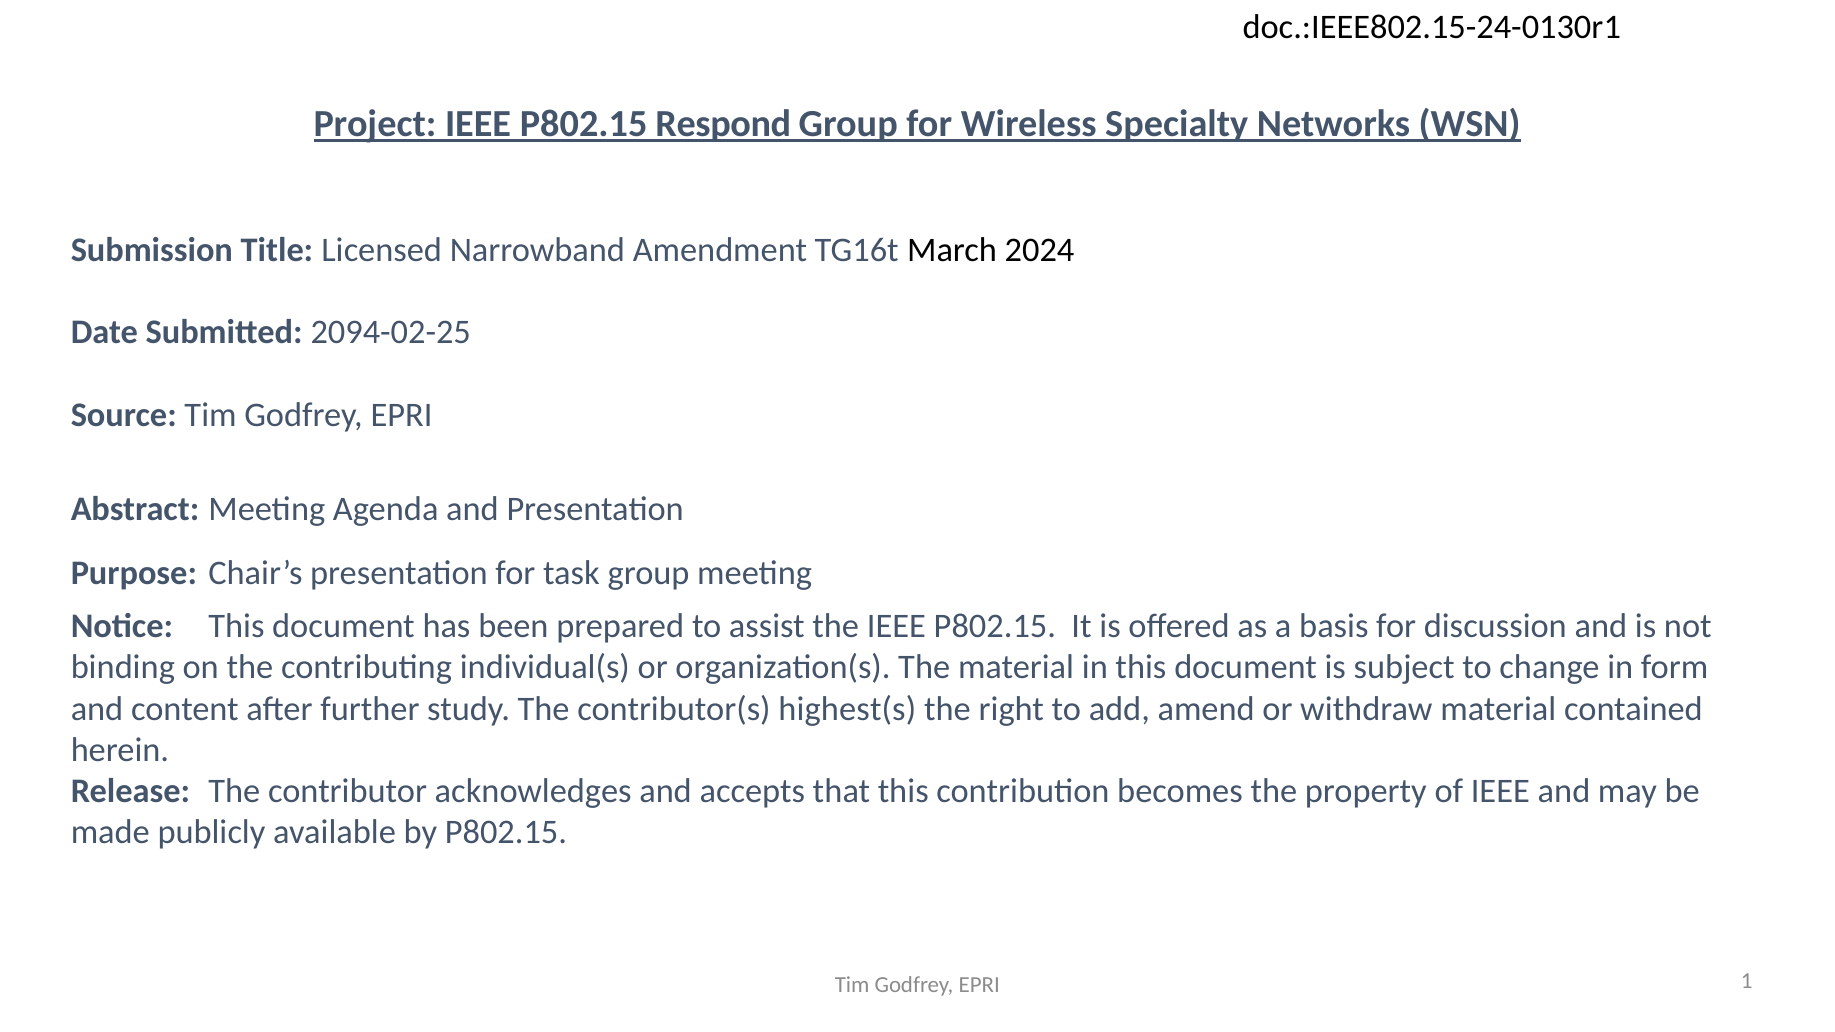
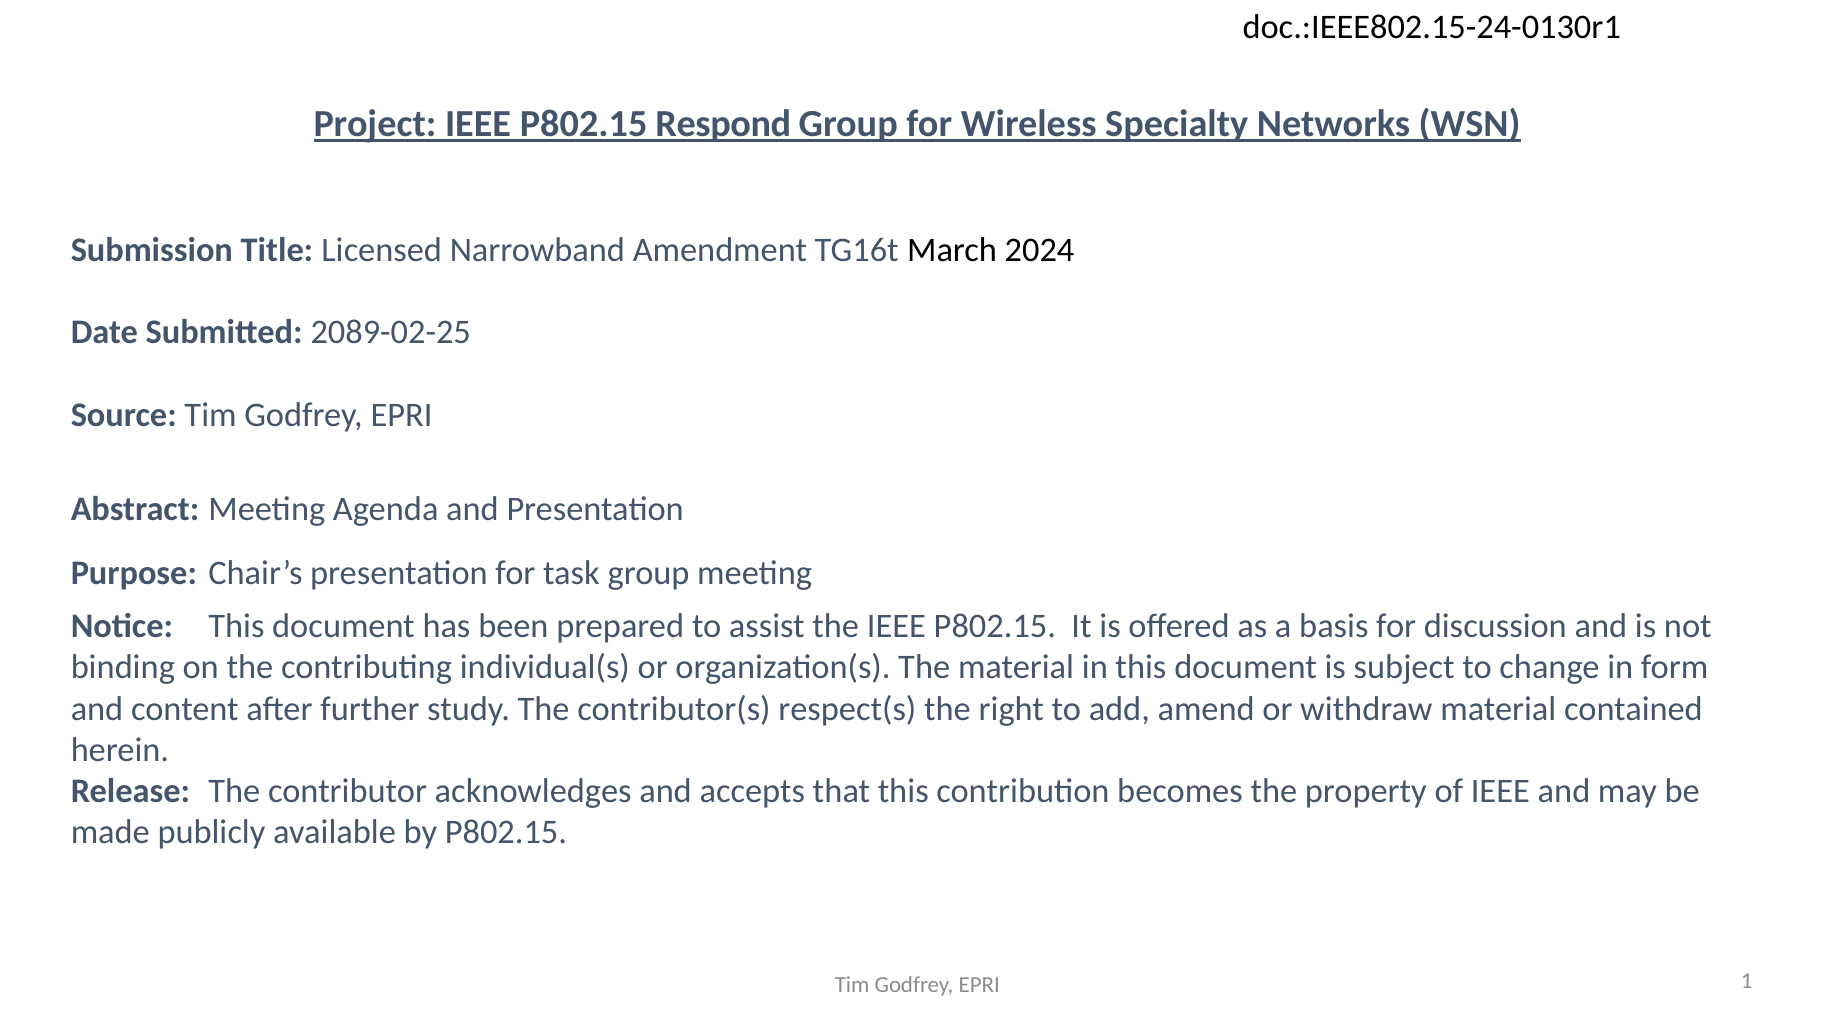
2094-02-25: 2094-02-25 -> 2089-02-25
highest(s: highest(s -> respect(s
